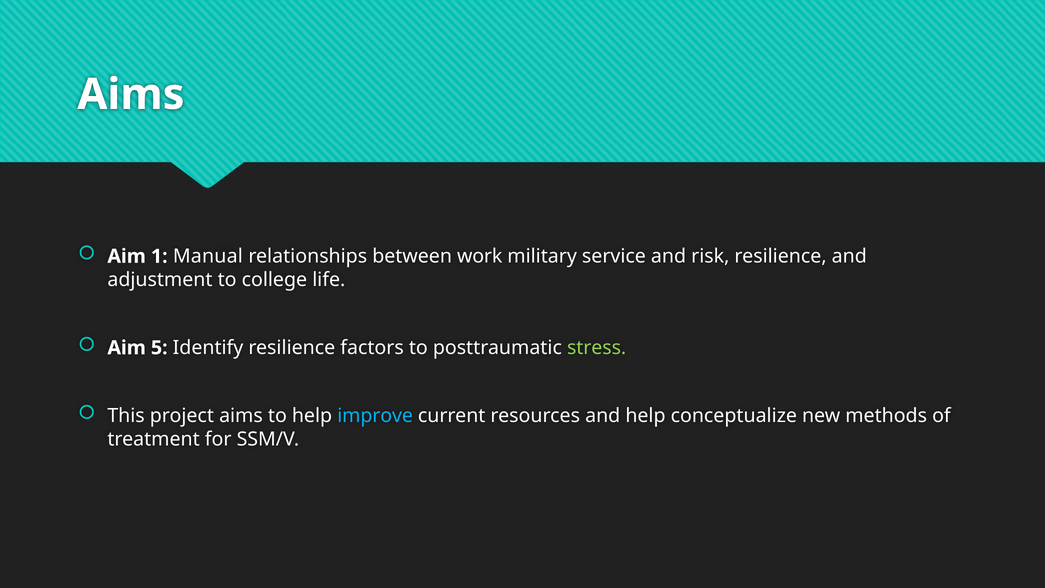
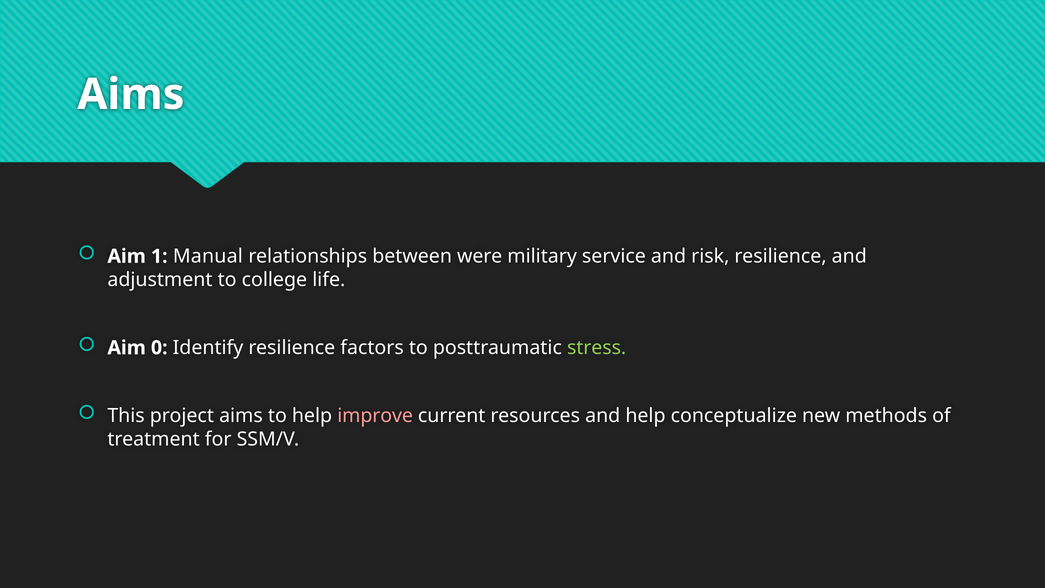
work: work -> were
5: 5 -> 0
improve colour: light blue -> pink
